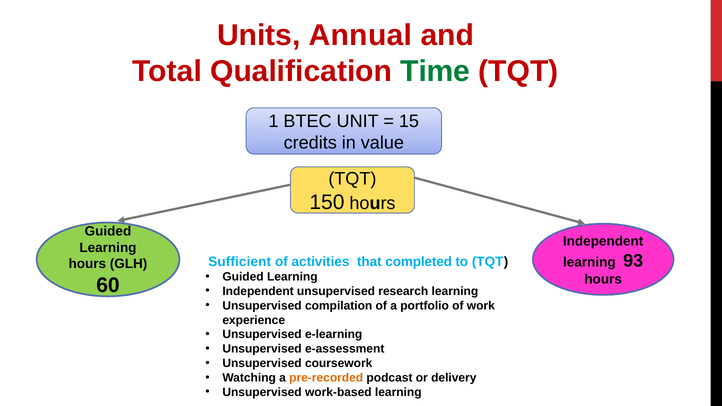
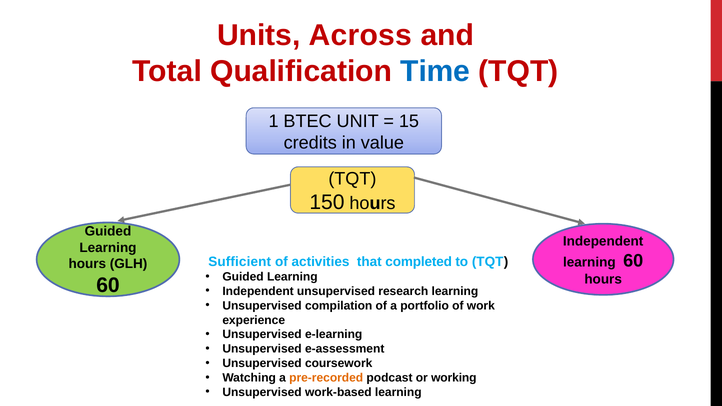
Annual: Annual -> Across
Time colour: green -> blue
learning 93: 93 -> 60
delivery: delivery -> working
